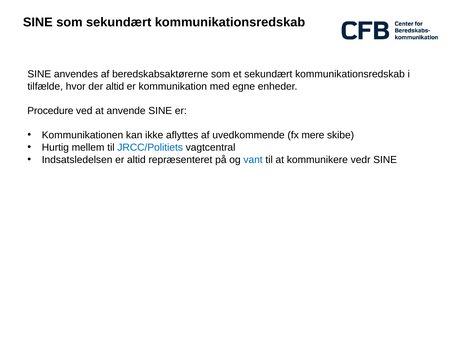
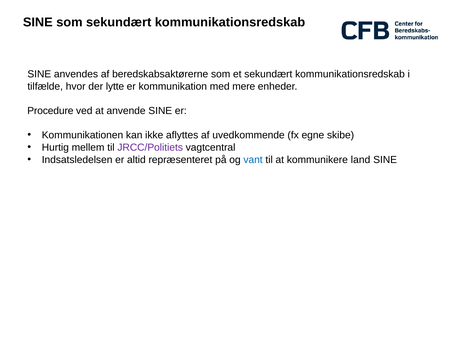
der altid: altid -> lytte
egne: egne -> mere
mere: mere -> egne
JRCC/Politiets colour: blue -> purple
vedr: vedr -> land
